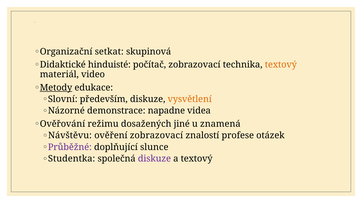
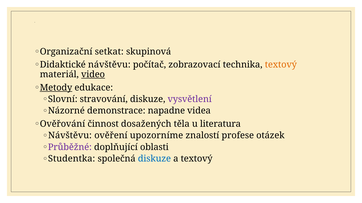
Didaktické hinduisté: hinduisté -> návštěvu
video underline: none -> present
především: především -> stravování
vysvětlení colour: orange -> purple
režimu: režimu -> činnost
jiné: jiné -> těla
znamená: znamená -> literatura
ověření zobrazovací: zobrazovací -> upozorníme
slunce: slunce -> oblasti
diskuze at (154, 159) colour: purple -> blue
